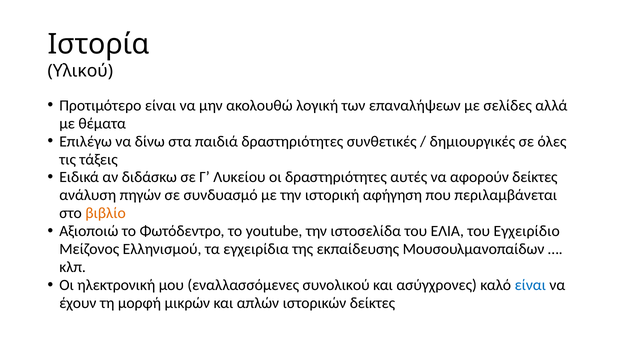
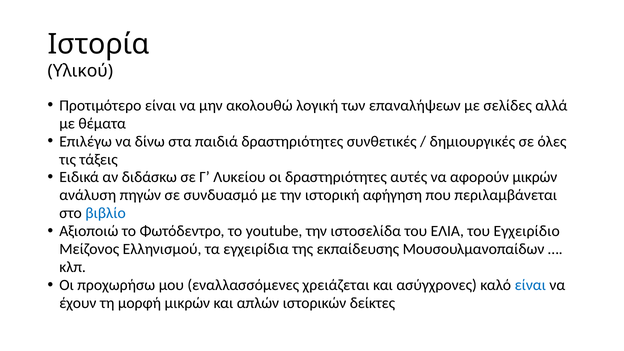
αφορούν δείκτες: δείκτες -> μικρών
βιβλίο colour: orange -> blue
ηλεκτρονική: ηλεκτρονική -> προχωρήσω
συνολικού: συνολικού -> χρειάζεται
